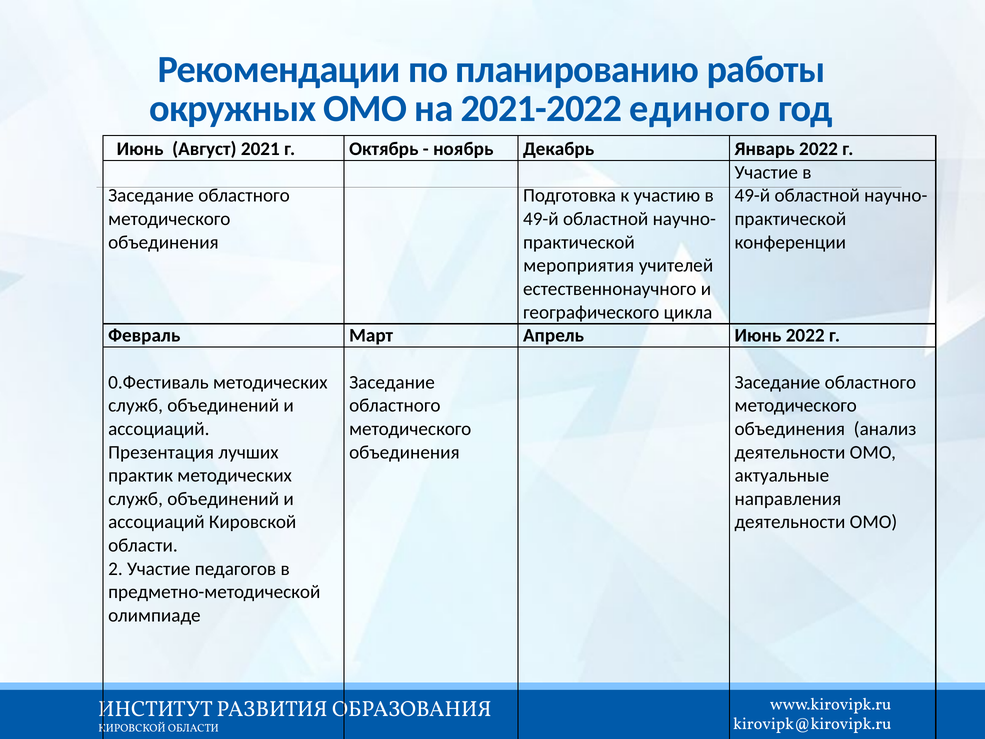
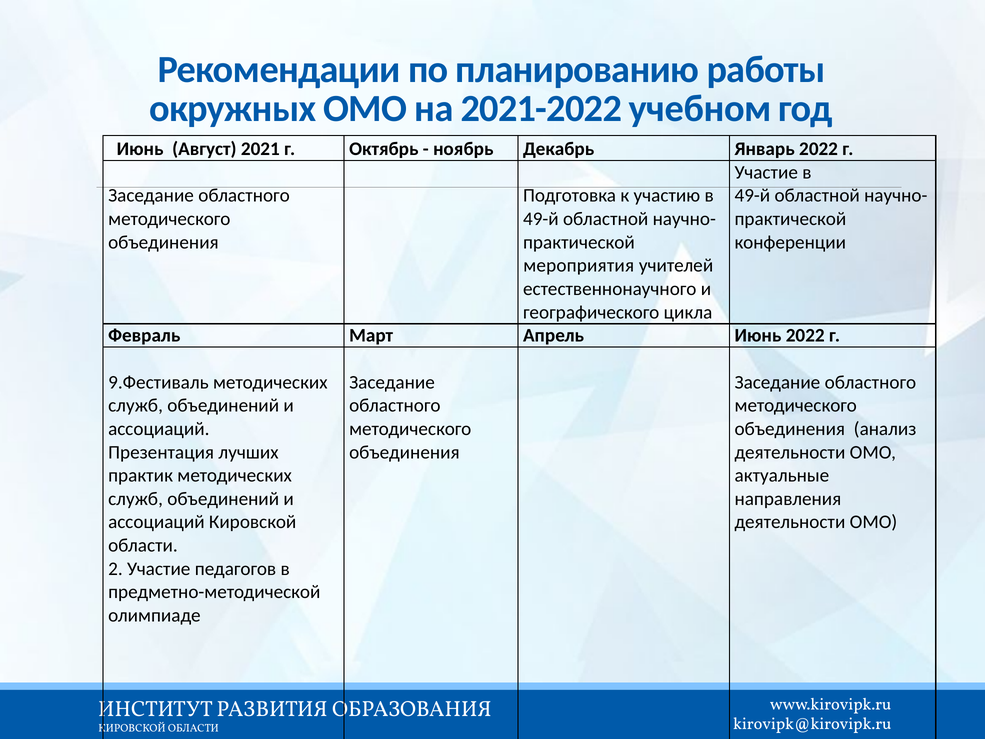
единого: единого -> учебном
0.Фестиваль: 0.Фестиваль -> 9.Фестиваль
